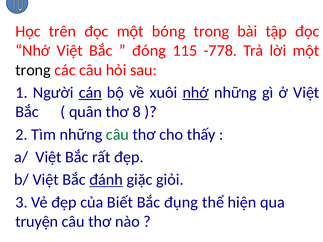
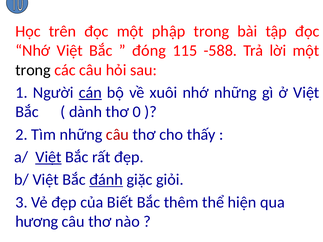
bóng: bóng -> phập
-778: -778 -> -588
nhớ at (196, 93) underline: present -> none
quân: quân -> dành
8: 8 -> 0
câu at (117, 135) colour: green -> red
Việt at (48, 157) underline: none -> present
đụng: đụng -> thêm
truyện: truyện -> hương
